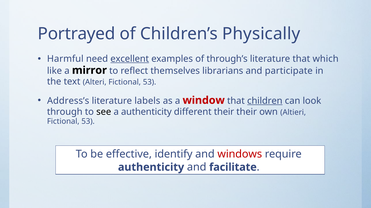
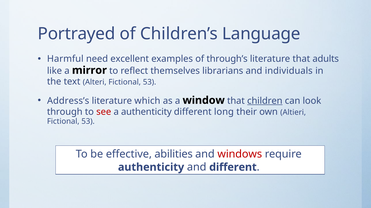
Physically: Physically -> Language
excellent underline: present -> none
which: which -> adults
participate: participate -> individuals
labels: labels -> which
window colour: red -> black
see colour: black -> red
different their: their -> long
identify: identify -> abilities
and facilitate: facilitate -> different
